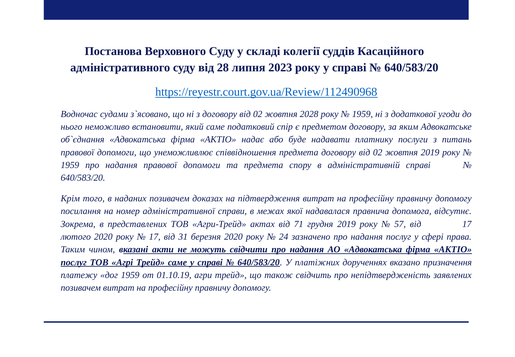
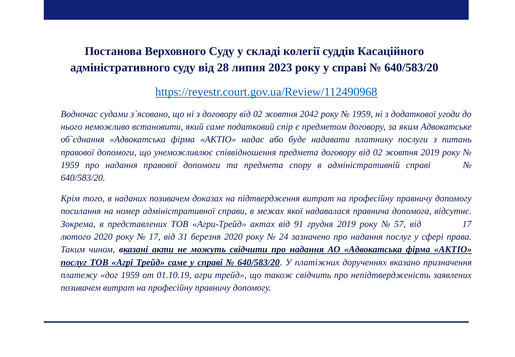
2028: 2028 -> 2042
71: 71 -> 91
